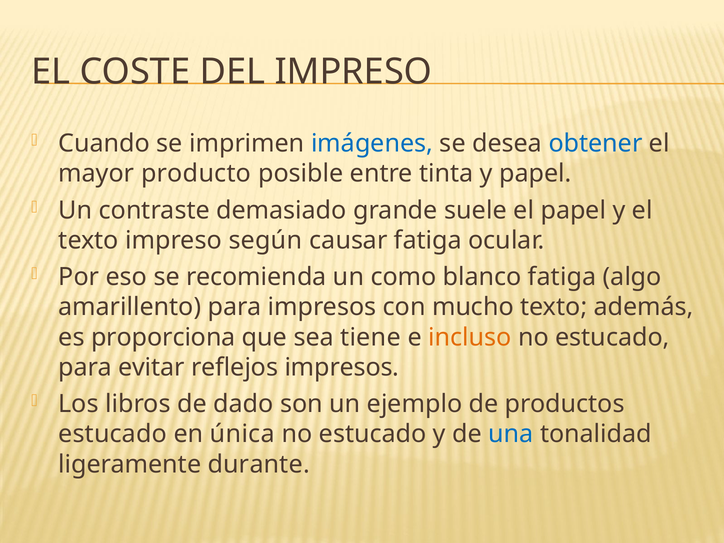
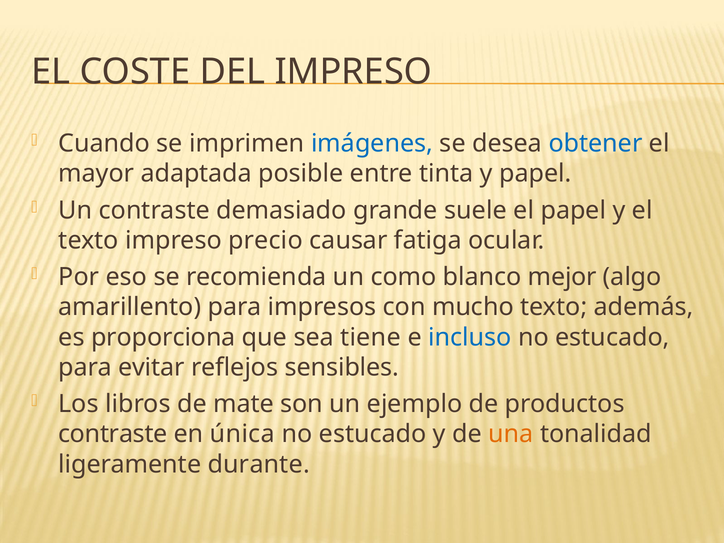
producto: producto -> adaptada
según: según -> precio
blanco fatiga: fatiga -> mejor
incluso colour: orange -> blue
reflejos impresos: impresos -> sensibles
dado: dado -> mate
estucado at (113, 434): estucado -> contraste
una colour: blue -> orange
